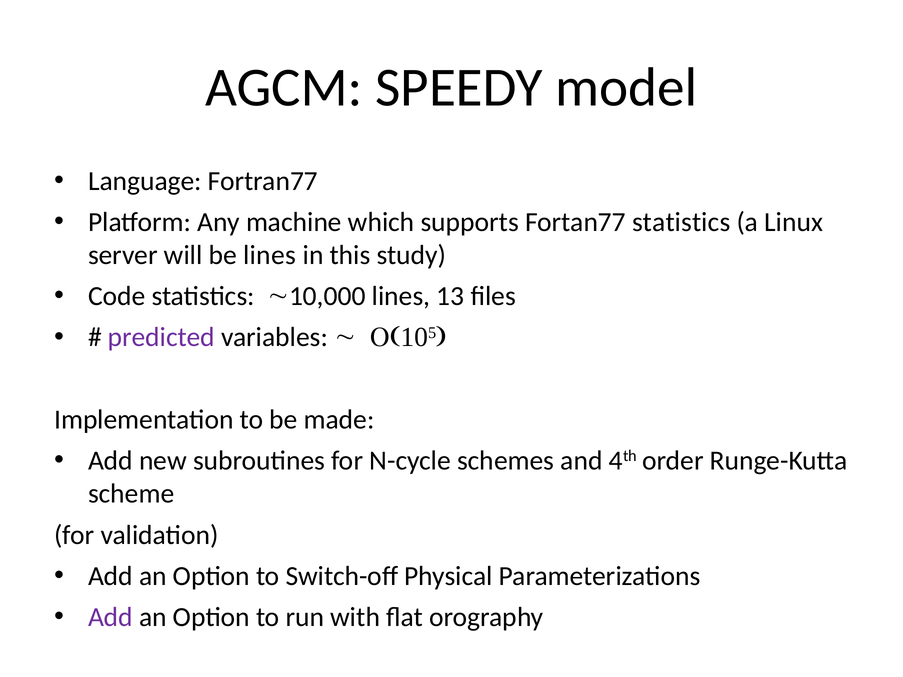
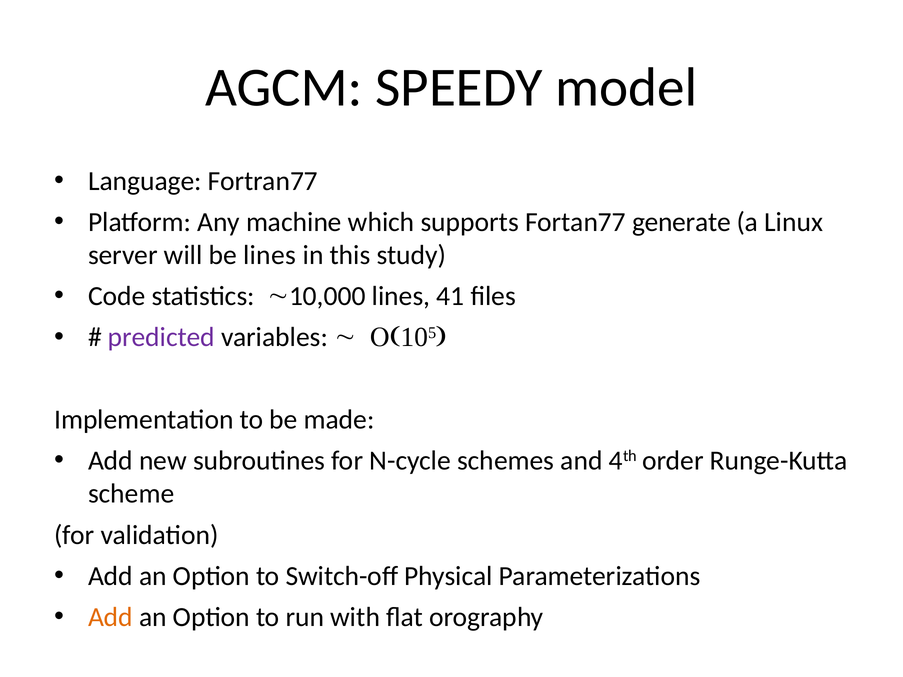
Fortan77 statistics: statistics -> generate
13: 13 -> 41
Add at (110, 617) colour: purple -> orange
